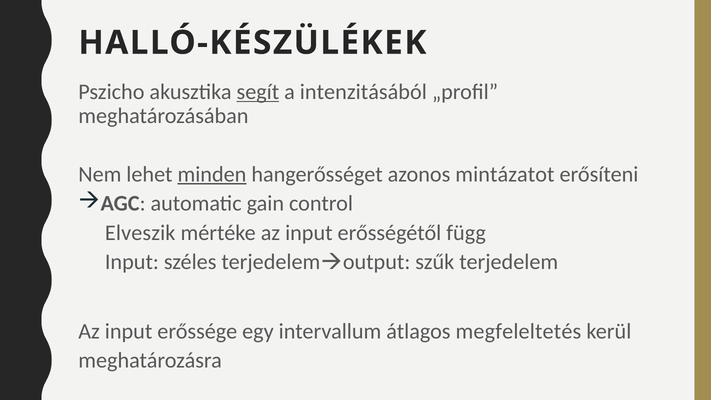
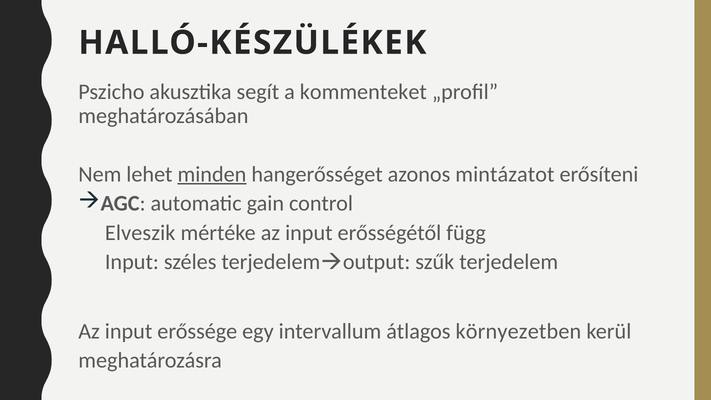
segít underline: present -> none
intenzitásából: intenzitásából -> kommenteket
megfeleltetés: megfeleltetés -> környezetben
